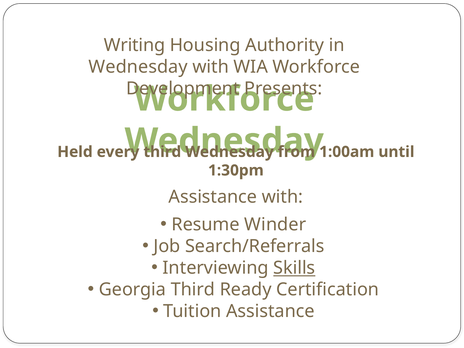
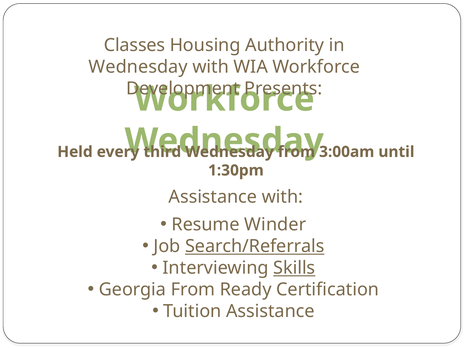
Writing: Writing -> Classes
1:00am: 1:00am -> 3:00am
Search/Referrals underline: none -> present
Georgia Third: Third -> From
